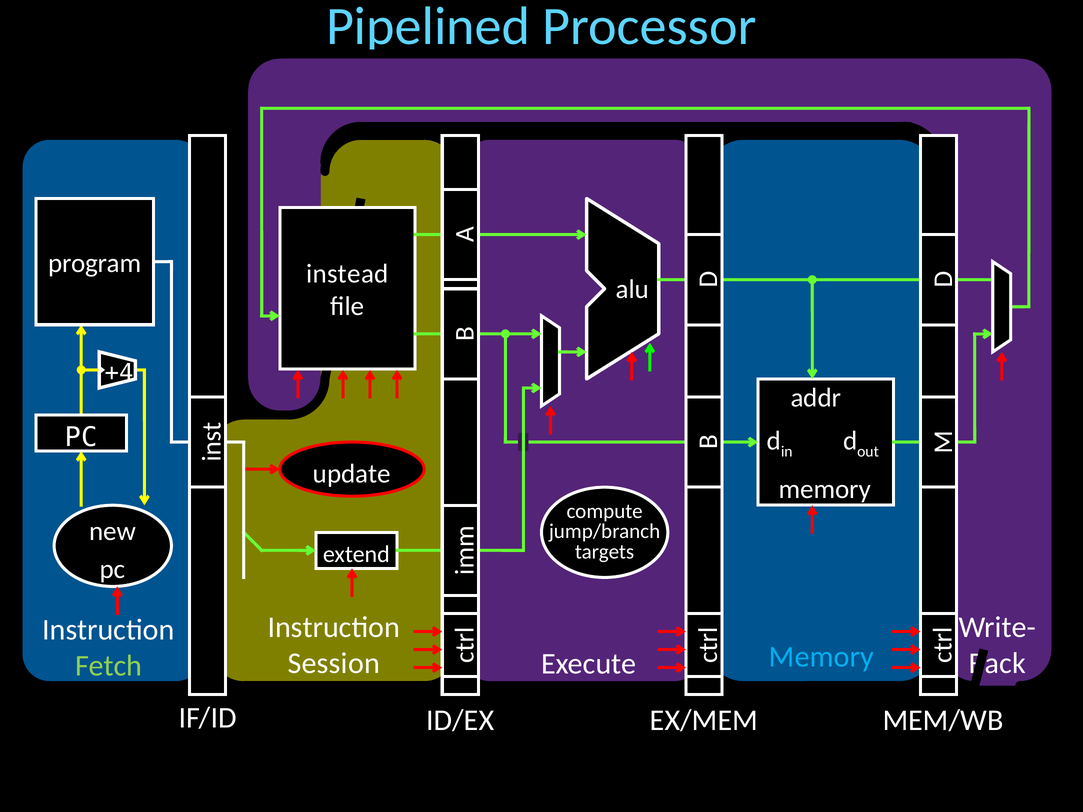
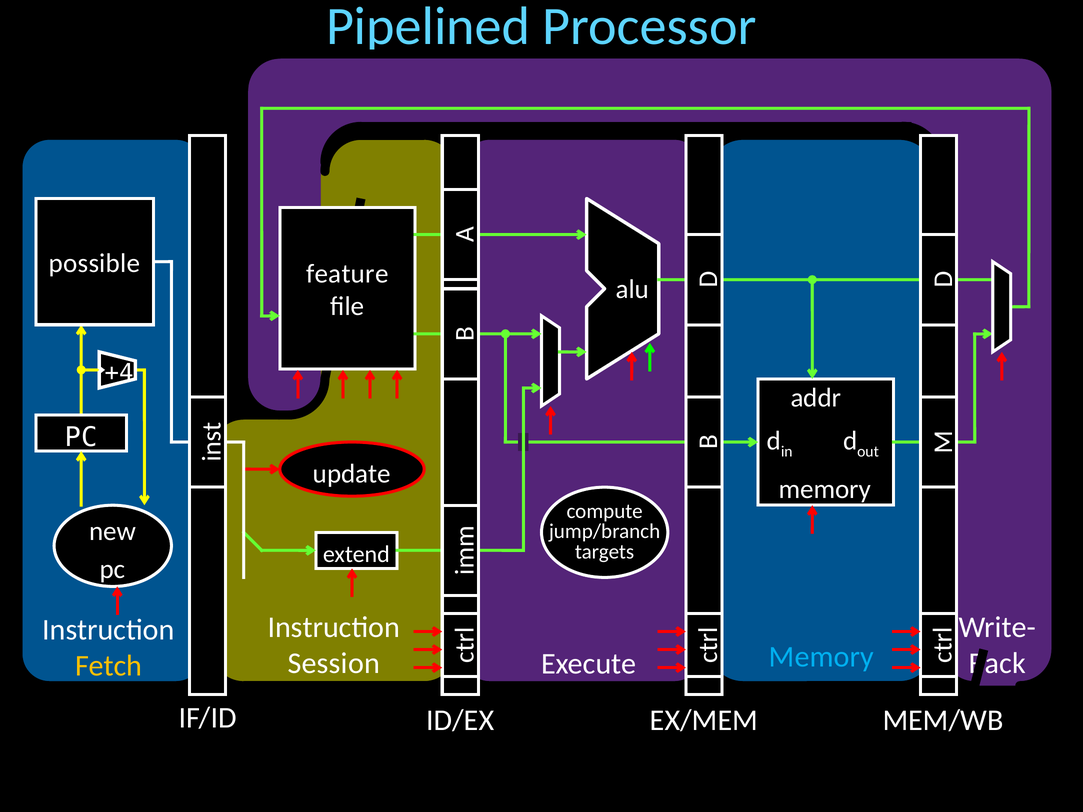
program: program -> possible
instead: instead -> feature
Fetch colour: light green -> yellow
